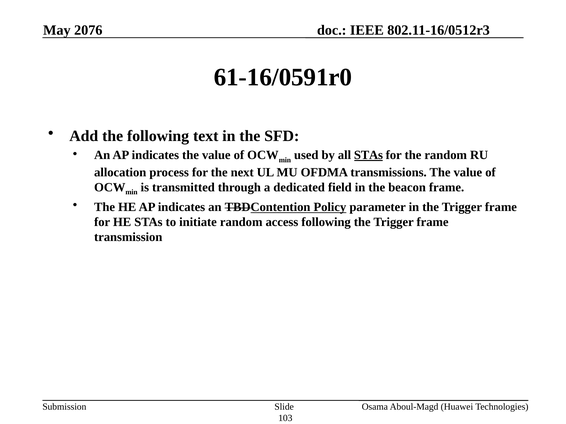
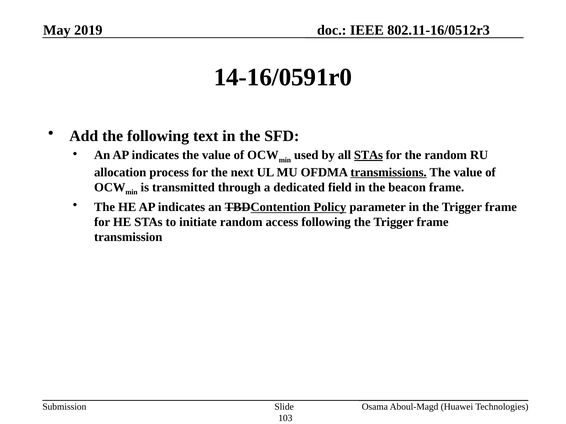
2076: 2076 -> 2019
61-16/0591r0: 61-16/0591r0 -> 14-16/0591r0
transmissions underline: none -> present
